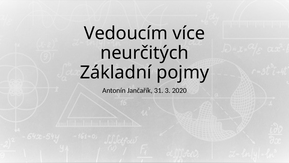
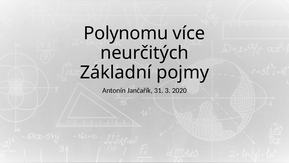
Vedoucím: Vedoucím -> Polynomu
